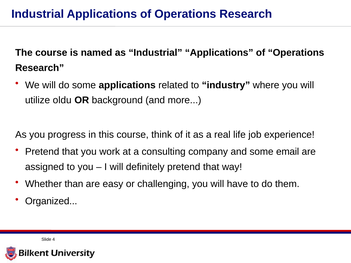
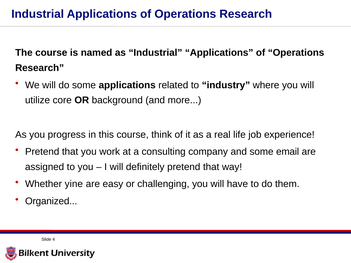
oldu: oldu -> core
than: than -> yine
